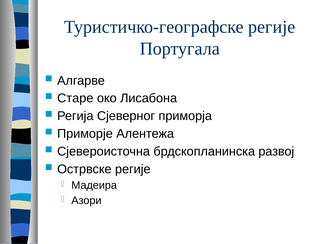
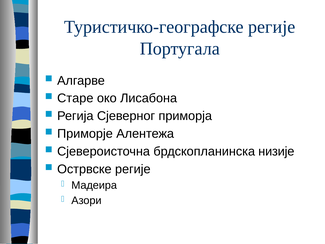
развој: развој -> низије
